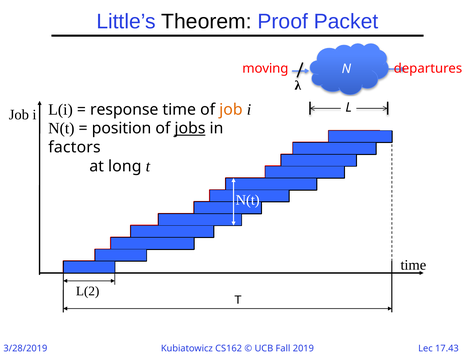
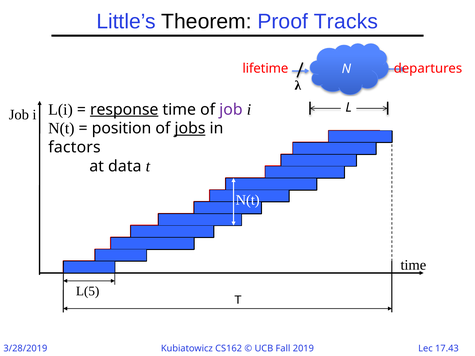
Packet: Packet -> Tracks
moving: moving -> lifetime
response underline: none -> present
job at (231, 110) colour: orange -> purple
long: long -> data
L(2: L(2 -> L(5
